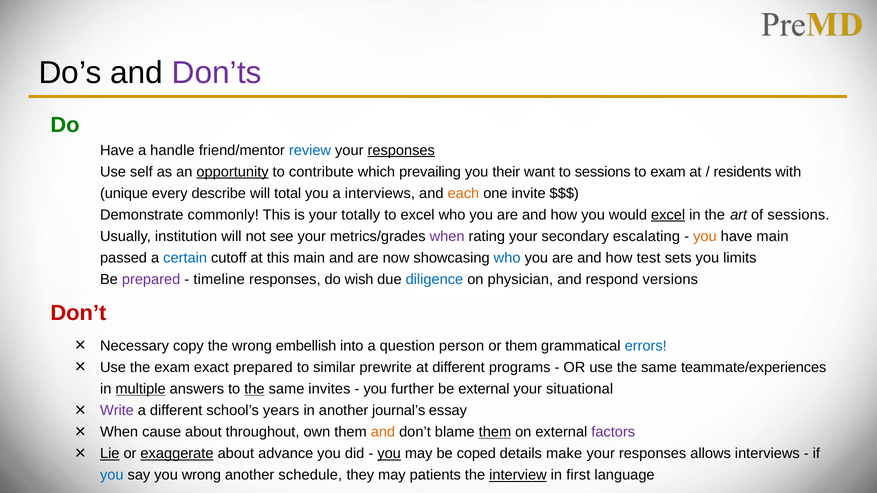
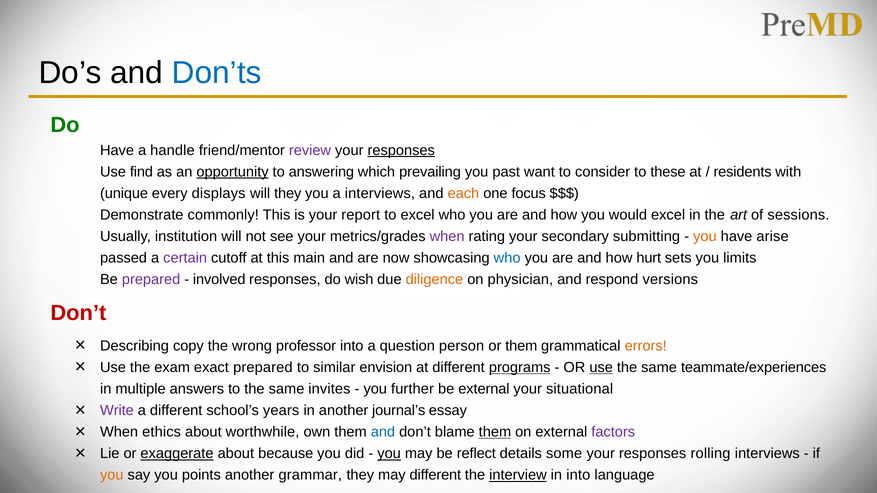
Don’ts colour: purple -> blue
review colour: blue -> purple
self: self -> find
contribute: contribute -> answering
their: their -> past
to sessions: sessions -> consider
to exam: exam -> these
describe: describe -> displays
will total: total -> they
invite: invite -> focus
totally: totally -> report
excel at (668, 215) underline: present -> none
escalating: escalating -> submitting
have main: main -> arise
certain colour: blue -> purple
test: test -> hurt
timeline: timeline -> involved
diligence colour: blue -> orange
Necessary: Necessary -> Describing
embellish: embellish -> professor
errors colour: blue -> orange
prewrite: prewrite -> envision
programs underline: none -> present
use at (601, 368) underline: none -> present
multiple underline: present -> none
the at (254, 389) underline: present -> none
cause: cause -> ethics
throughout: throughout -> worthwhile
and at (383, 432) colour: orange -> blue
Lie underline: present -> none
advance: advance -> because
coped: coped -> reflect
make: make -> some
allows: allows -> rolling
you at (112, 475) colour: blue -> orange
you wrong: wrong -> points
schedule: schedule -> grammar
may patients: patients -> different
in first: first -> into
